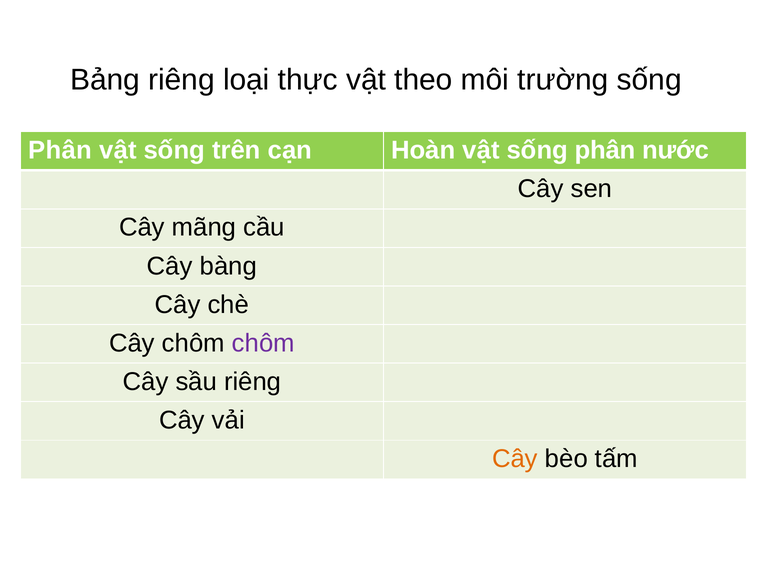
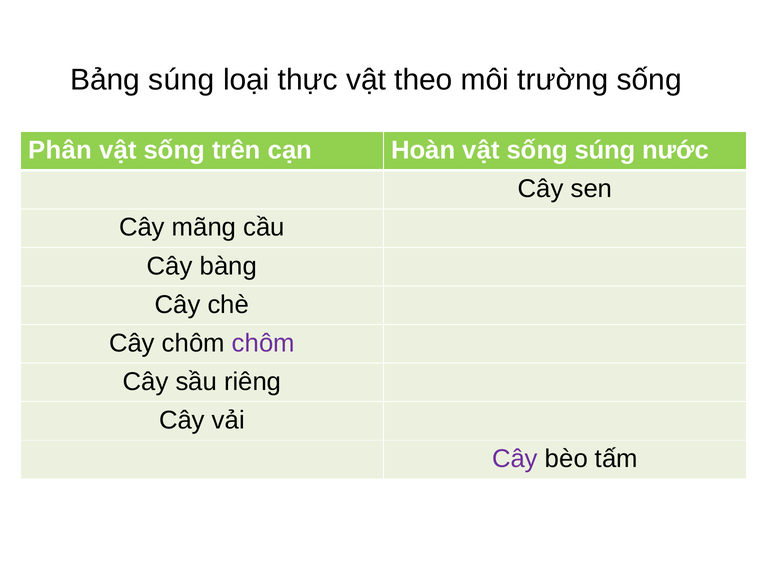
Bảng riêng: riêng -> súng
vật sống phân: phân -> súng
Cây at (515, 459) colour: orange -> purple
